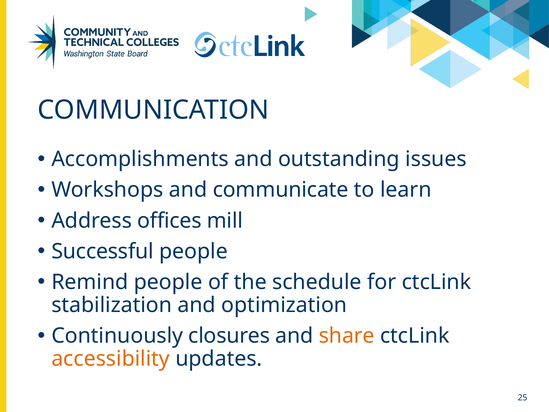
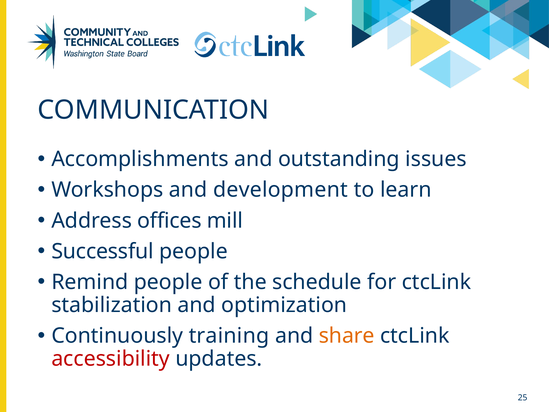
communicate: communicate -> development
closures: closures -> training
accessibility colour: orange -> red
